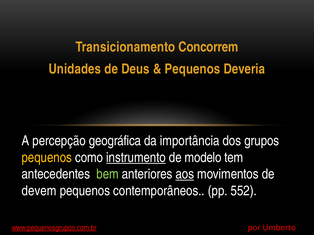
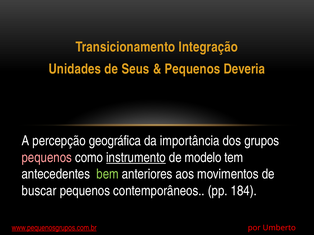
Concorrem: Concorrem -> Integração
Deus: Deus -> Seus
pequenos at (47, 158) colour: yellow -> pink
aos underline: present -> none
devem: devem -> buscar
552: 552 -> 184
